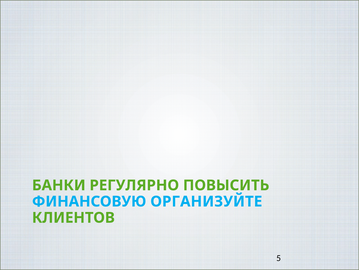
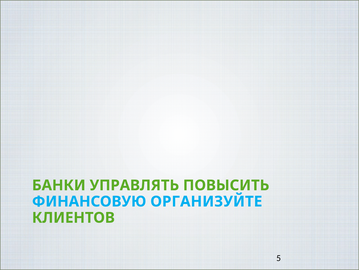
РЕГУЛЯРНО: РЕГУЛЯРНО -> УПРАВЛЯТЬ
